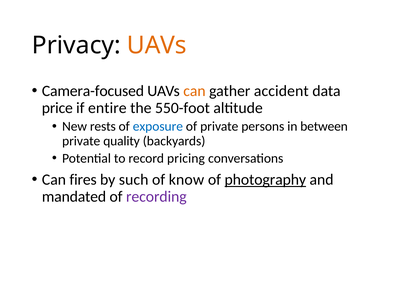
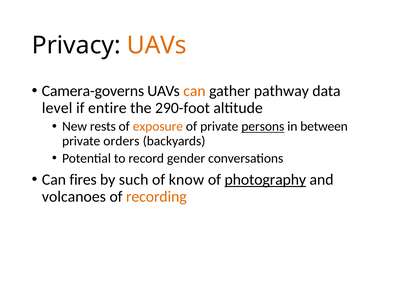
Camera-focused: Camera-focused -> Camera-governs
accident: accident -> pathway
price: price -> level
550-foot: 550-foot -> 290-foot
exposure colour: blue -> orange
persons underline: none -> present
quality: quality -> orders
pricing: pricing -> gender
mandated: mandated -> volcanoes
recording colour: purple -> orange
